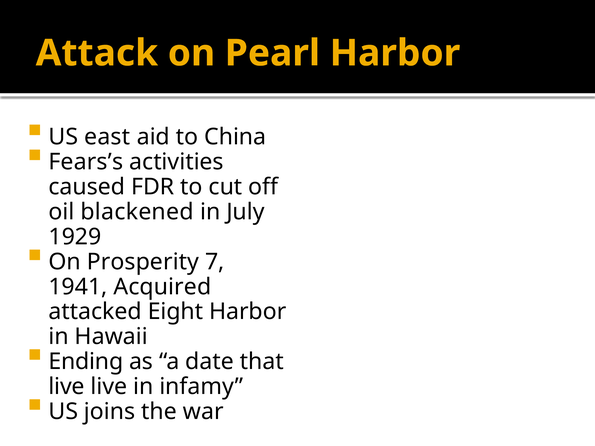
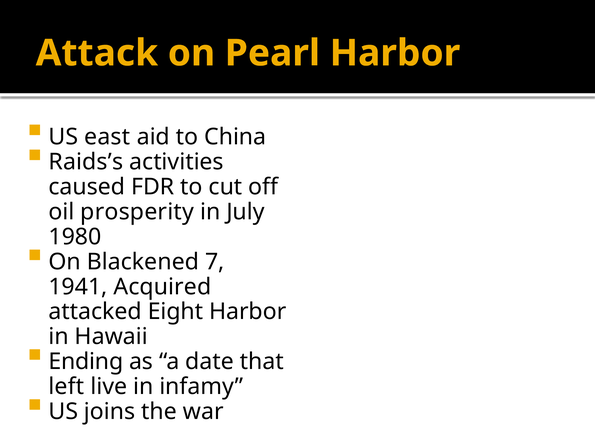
Fears’s: Fears’s -> Raids’s
blackened: blackened -> prosperity
1929: 1929 -> 1980
Prosperity: Prosperity -> Blackened
live at (67, 387): live -> left
